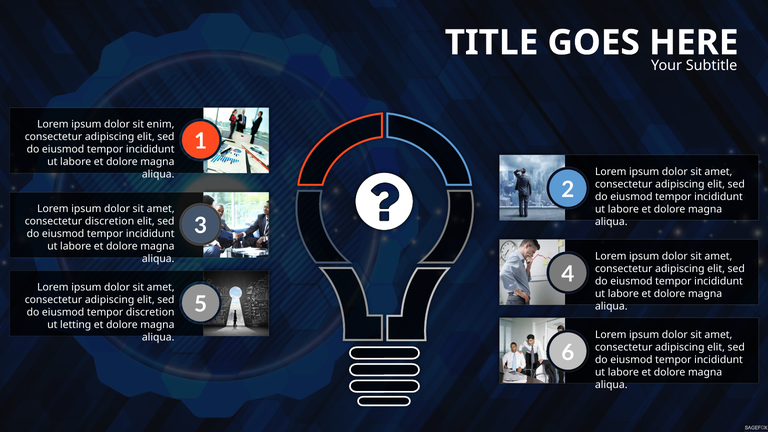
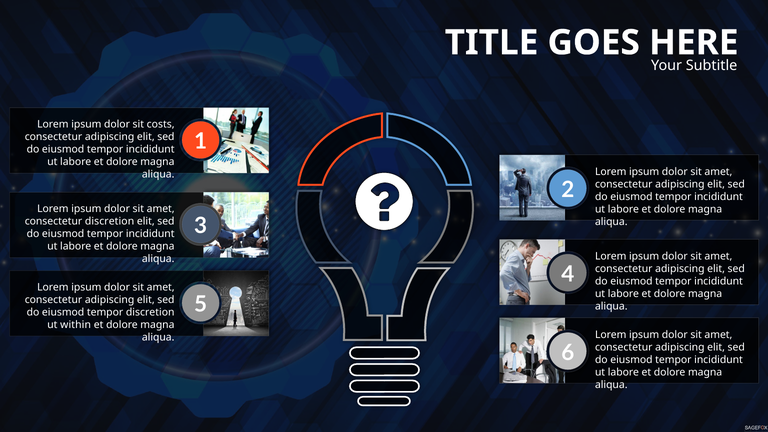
enim: enim -> costs
letting: letting -> within
